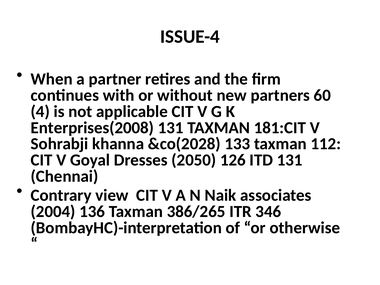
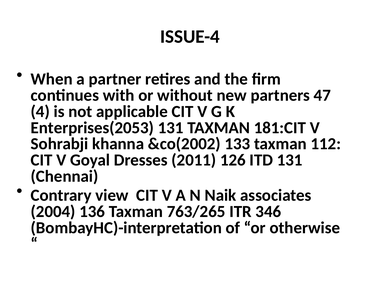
60: 60 -> 47
Enterprises(2008: Enterprises(2008 -> Enterprises(2053
&co(2028: &co(2028 -> &co(2002
2050: 2050 -> 2011
386/265: 386/265 -> 763/265
